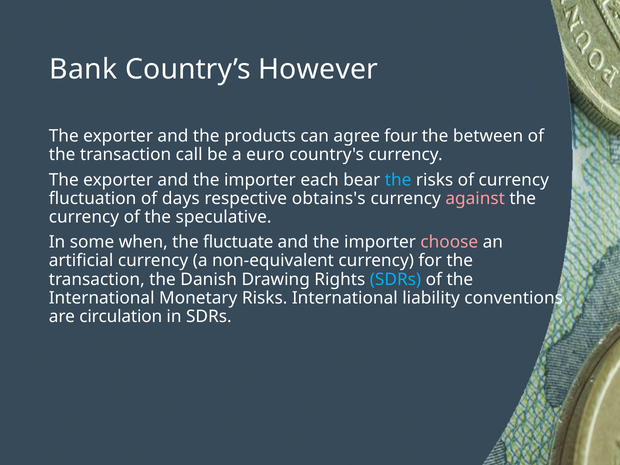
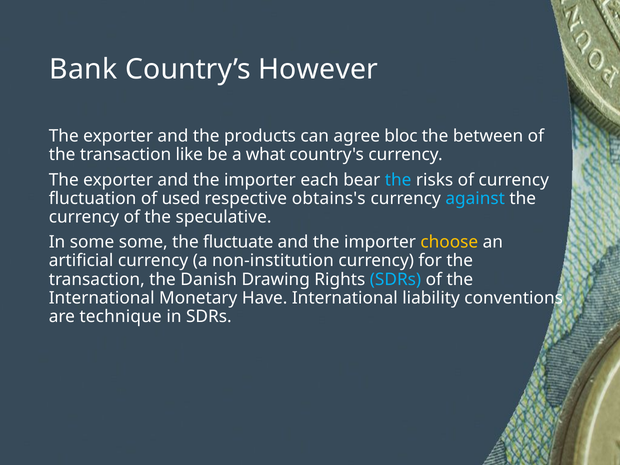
four: four -> bloc
call: call -> like
euro: euro -> what
days: days -> used
against colour: pink -> light blue
some when: when -> some
choose colour: pink -> yellow
non-equivalent: non-equivalent -> non-institution
Monetary Risks: Risks -> Have
circulation: circulation -> technique
